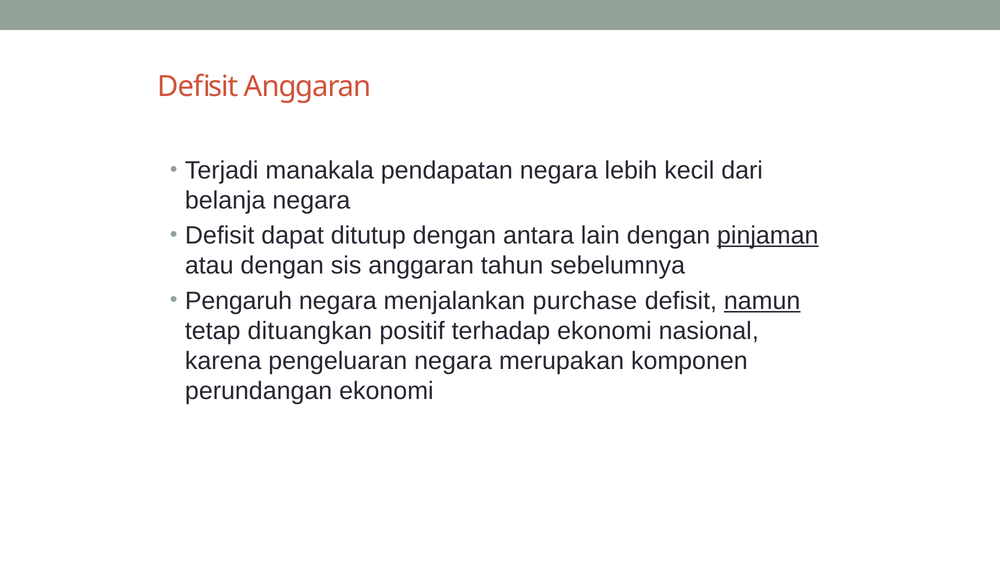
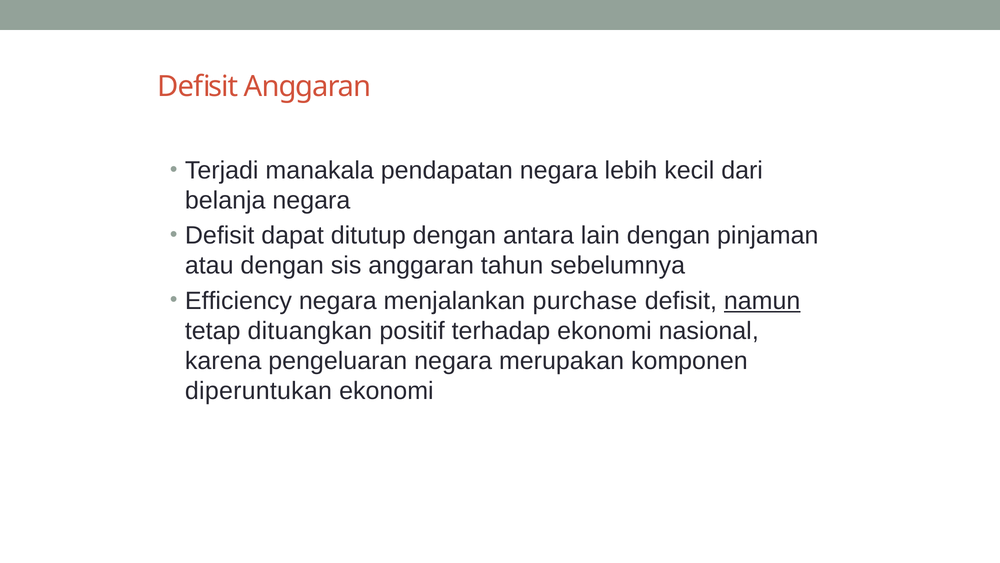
pinjaman underline: present -> none
Pengaruh: Pengaruh -> Efficiency
perundangan: perundangan -> diperuntukan
